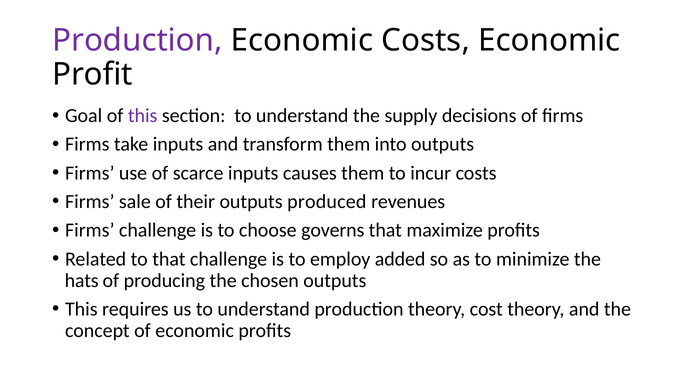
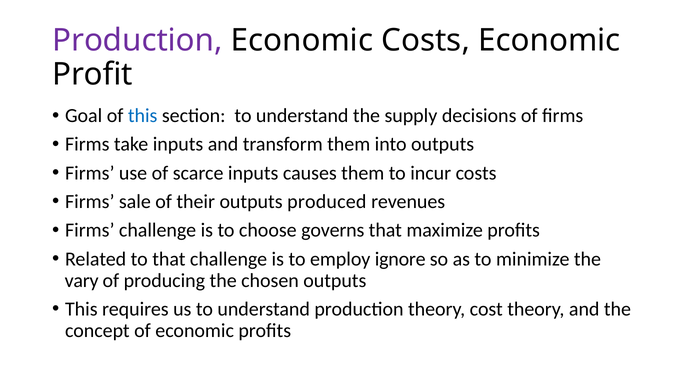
this at (143, 116) colour: purple -> blue
added: added -> ignore
hats: hats -> vary
